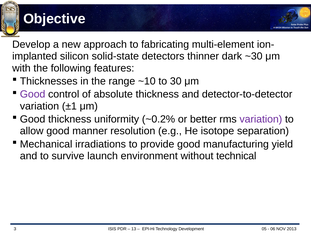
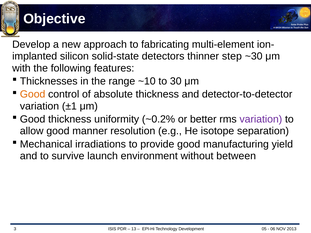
dark: dark -> step
Good at (33, 94) colour: purple -> orange
technical: technical -> between
